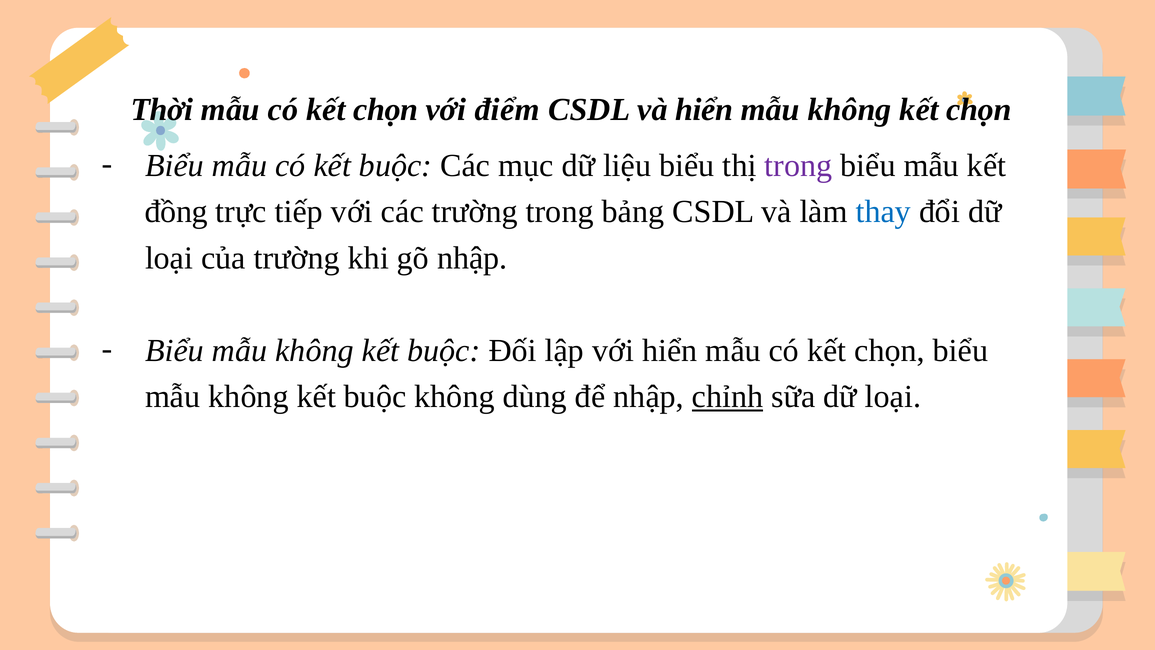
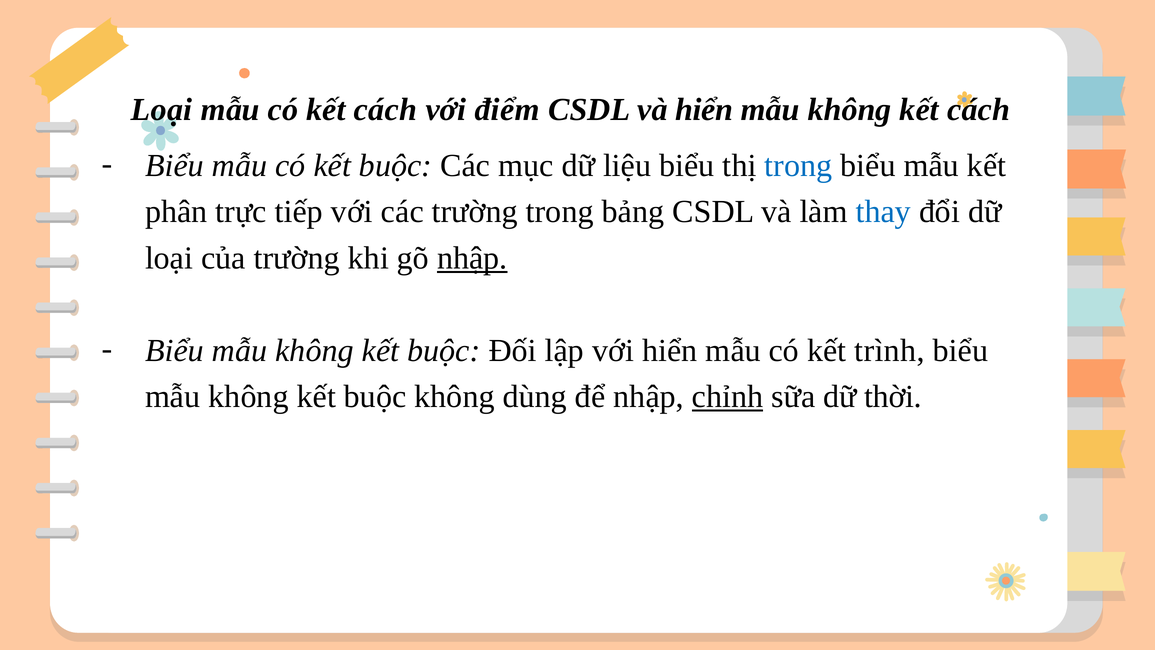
Thời at (162, 110): Thời -> Loại
chọn at (386, 110): chọn -> cách
không kết chọn: chọn -> cách
trong at (798, 165) colour: purple -> blue
đồng: đồng -> phân
nhập at (472, 258) underline: none -> present
chọn at (890, 350): chọn -> trình
sữa dữ loại: loại -> thời
